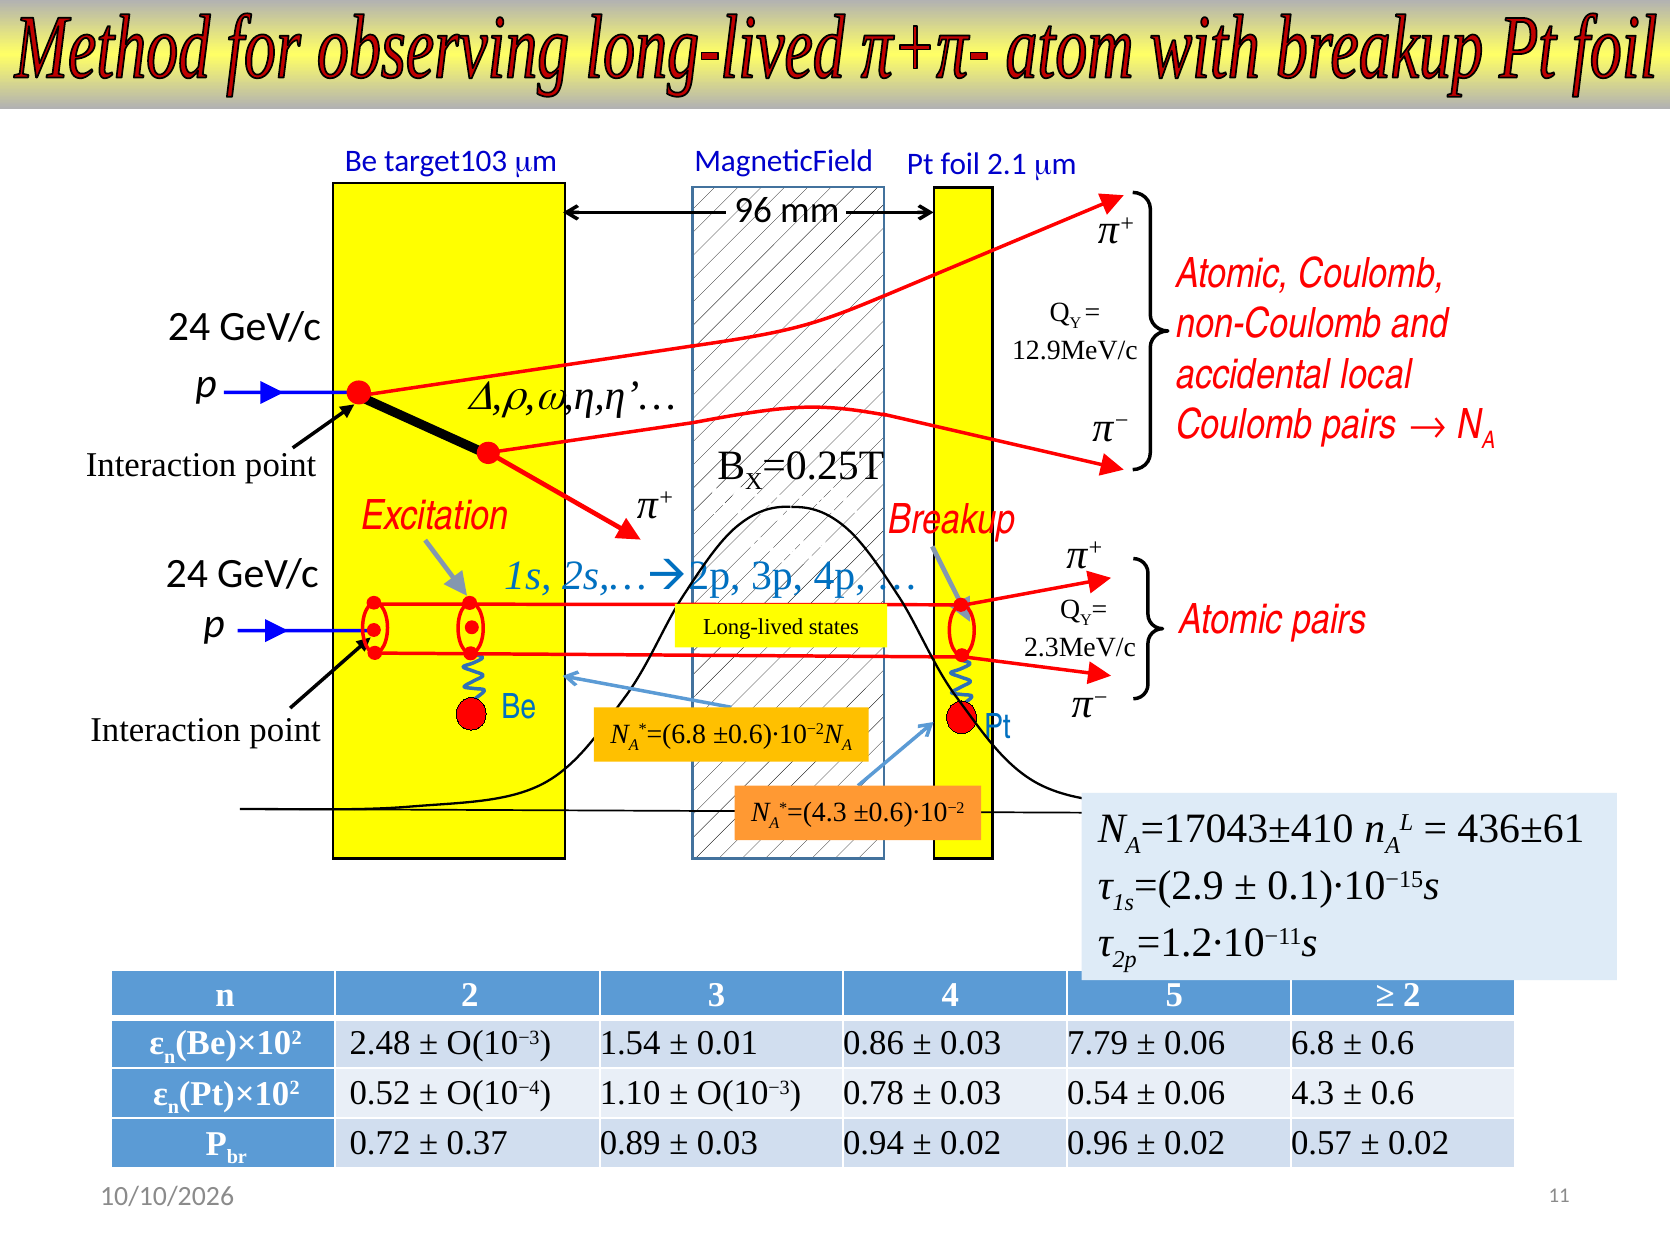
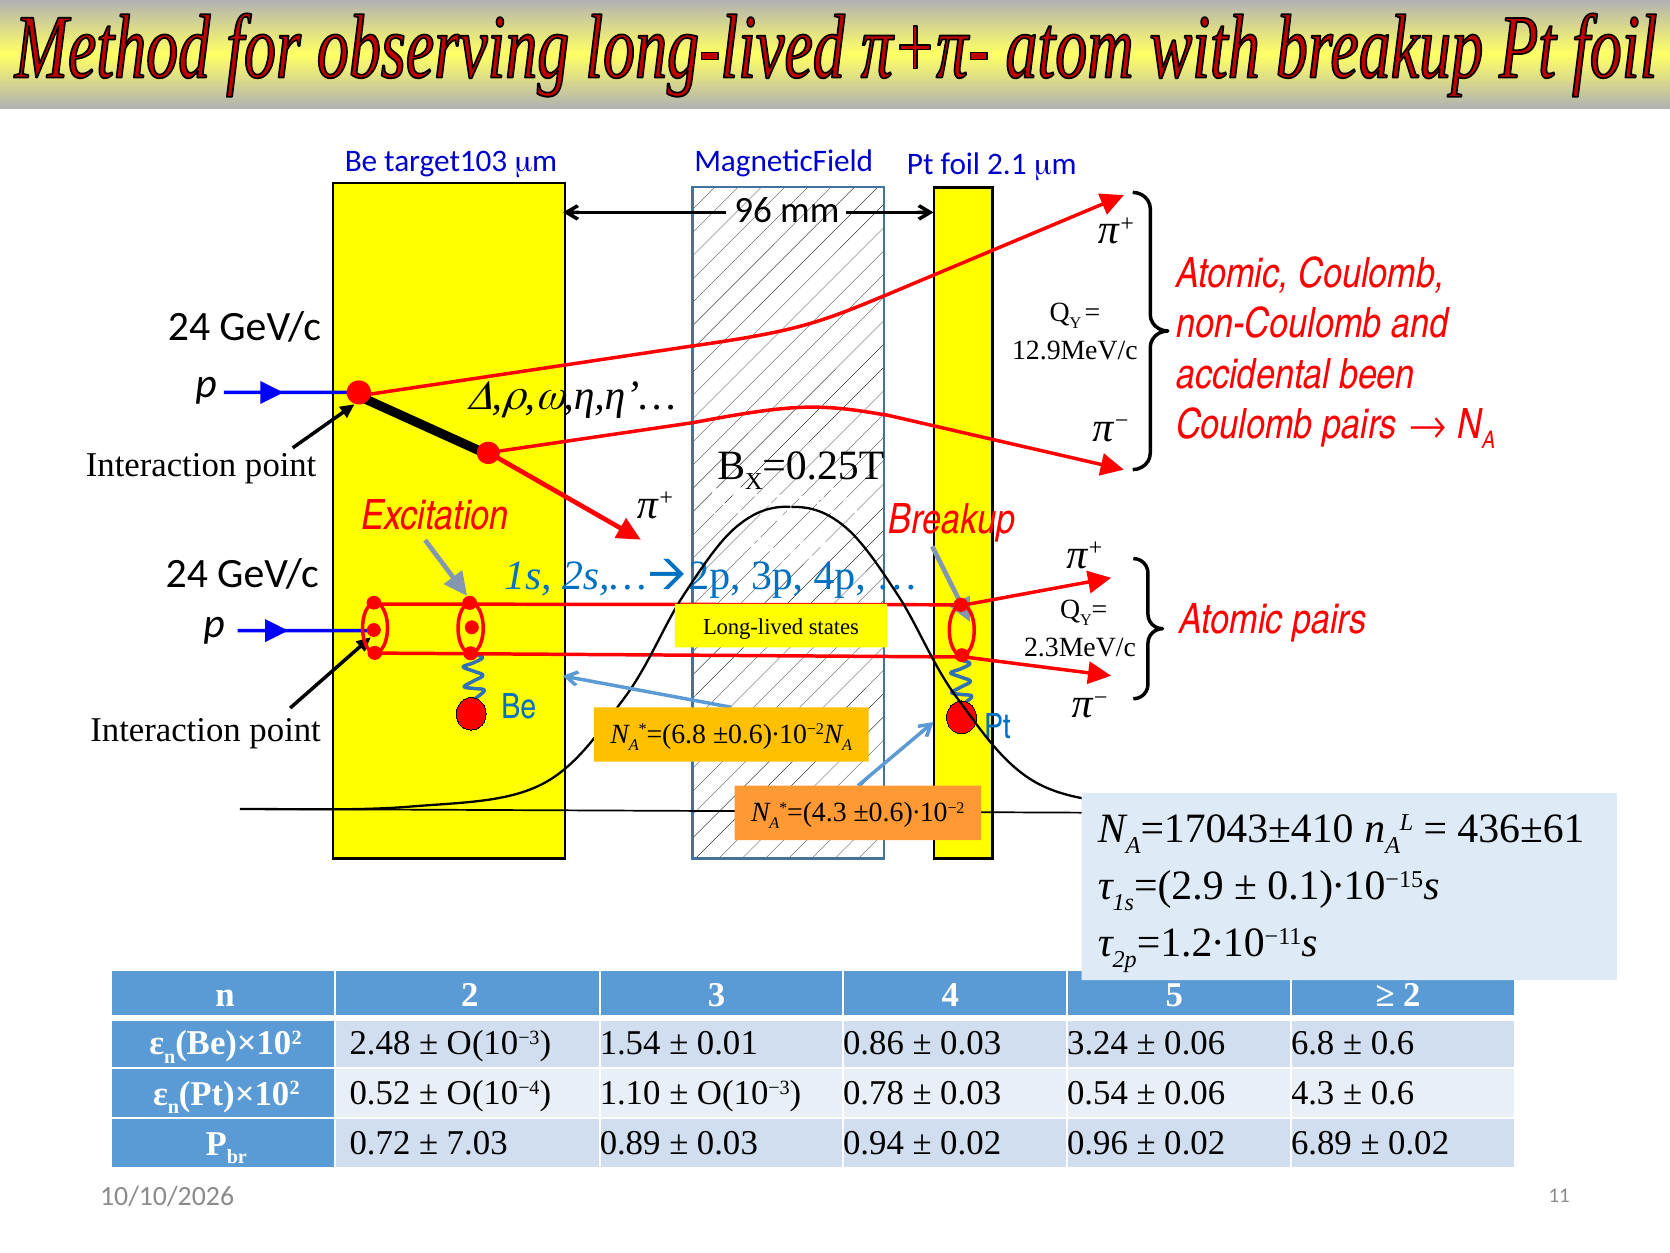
local: local -> been
7.79: 7.79 -> 3.24
0.37: 0.37 -> 7.03
0.57: 0.57 -> 6.89
